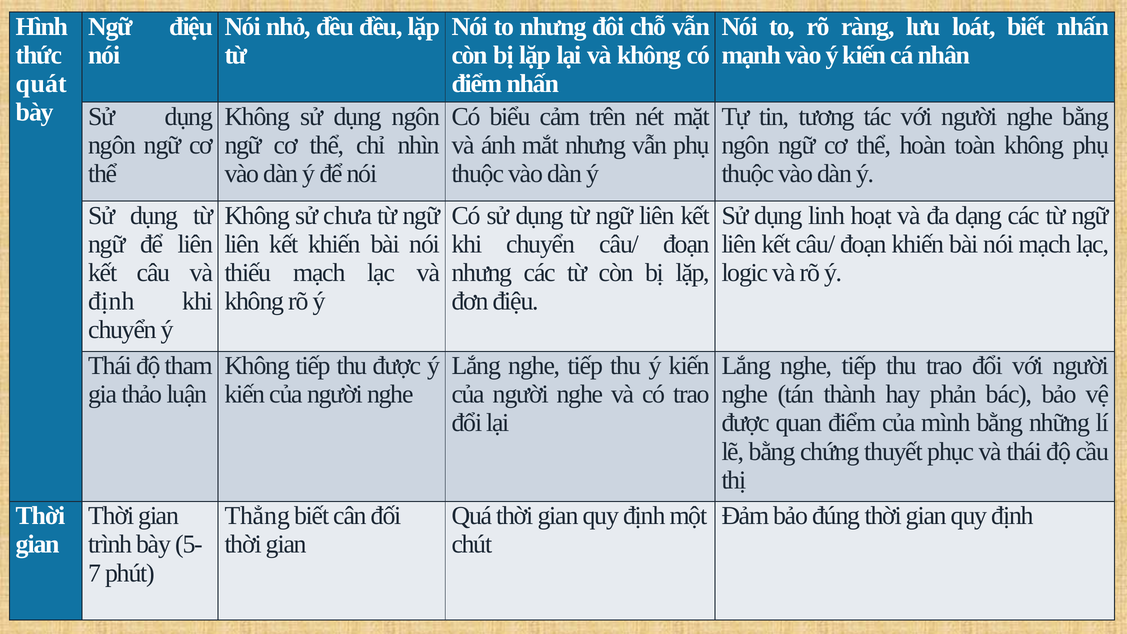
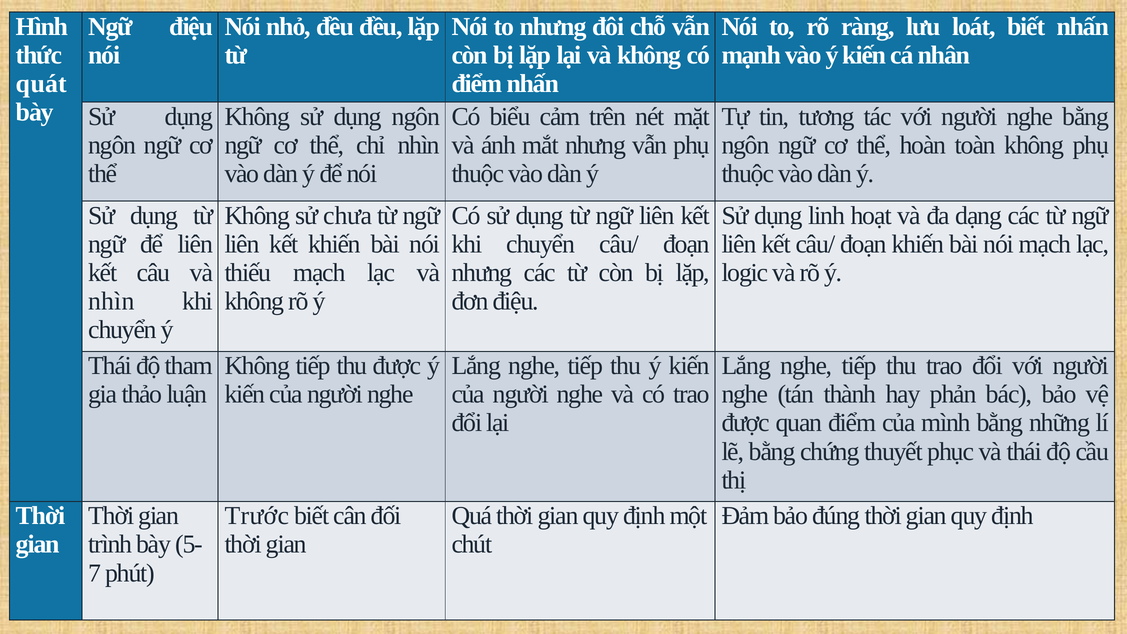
định at (111, 301): định -> nhìn
Thẳng: Thẳng -> Trước
